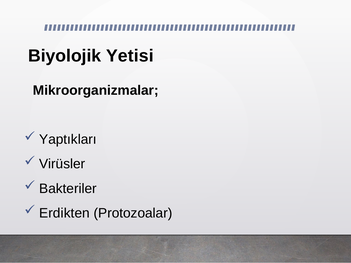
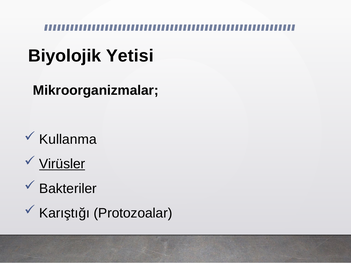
Yaptıkları: Yaptıkları -> Kullanma
Virüsler underline: none -> present
Erdikten: Erdikten -> Karıştığı
